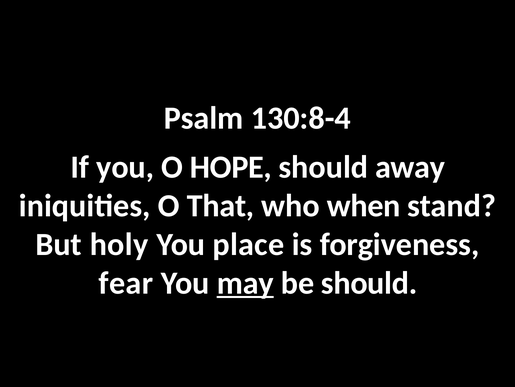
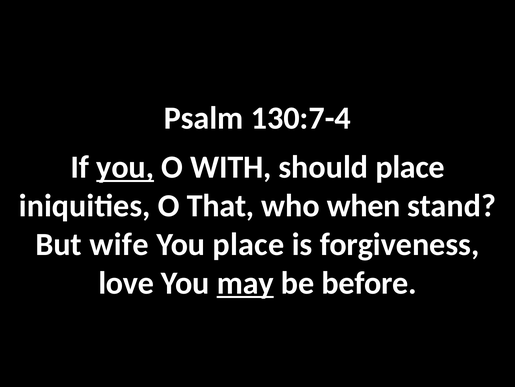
130:8-4: 130:8-4 -> 130:7-4
you at (125, 167) underline: none -> present
HOPE: HOPE -> WITH
should away: away -> place
holy: holy -> wife
fear: fear -> love
be should: should -> before
